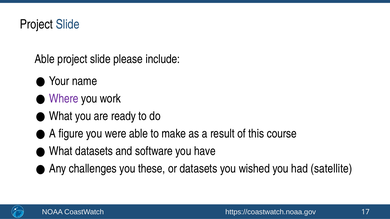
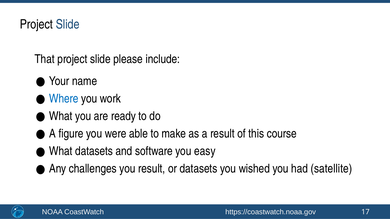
Able at (45, 59): Able -> That
Where colour: purple -> blue
have: have -> easy
you these: these -> result
